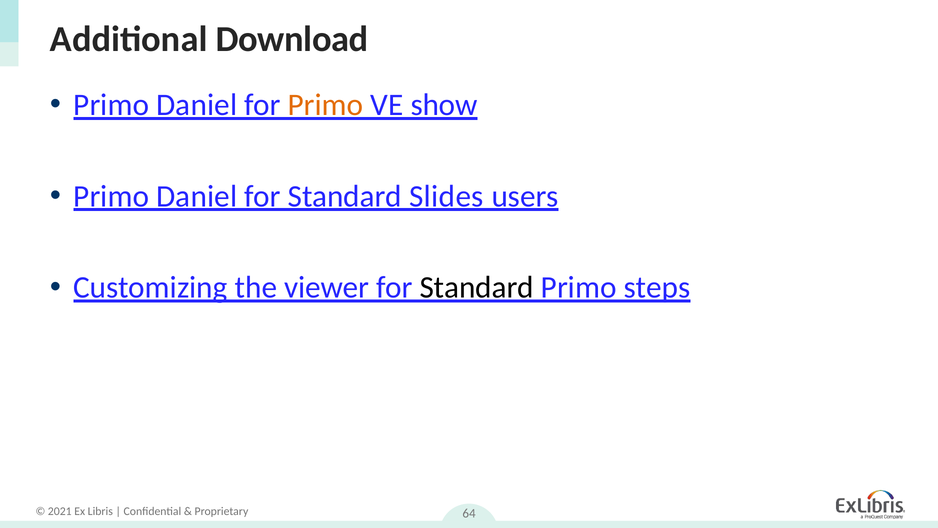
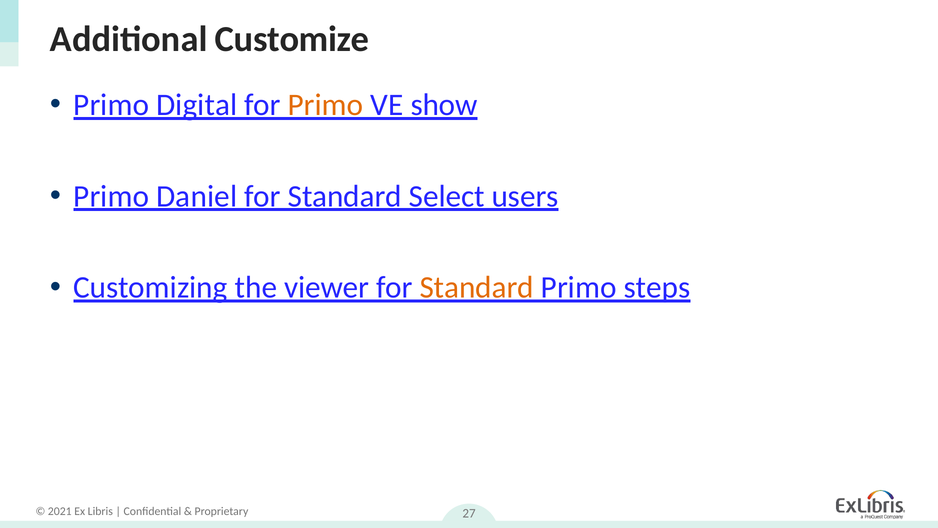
Download: Download -> Customize
Daniel at (197, 105): Daniel -> Digital
Slides: Slides -> Select
Standard at (477, 287) colour: black -> orange
64: 64 -> 27
